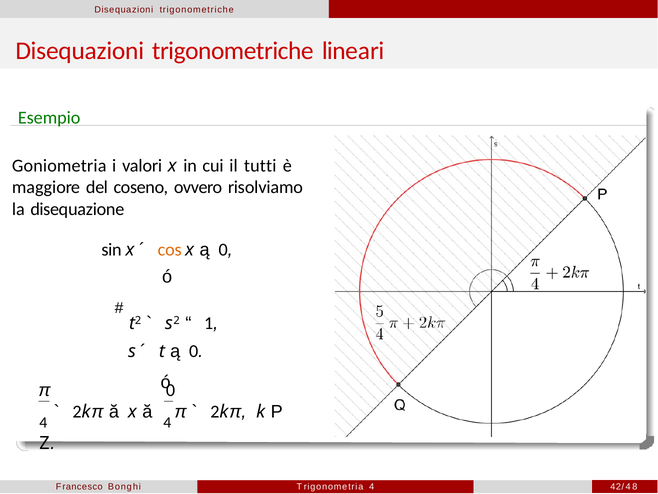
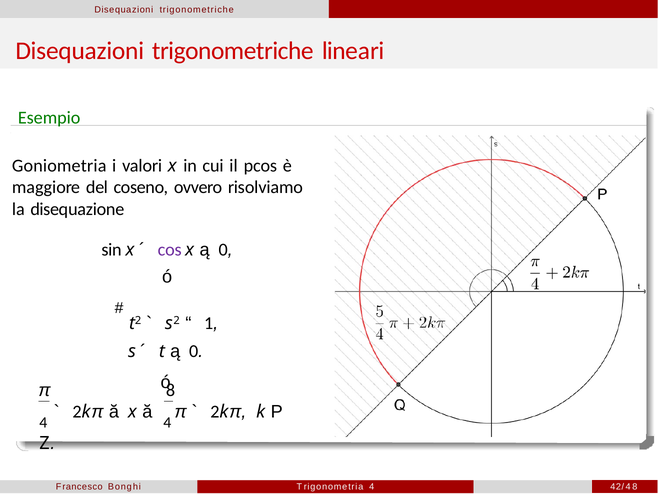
tutti: tutti -> pcos
cos colour: orange -> purple
π 0: 0 -> 8
